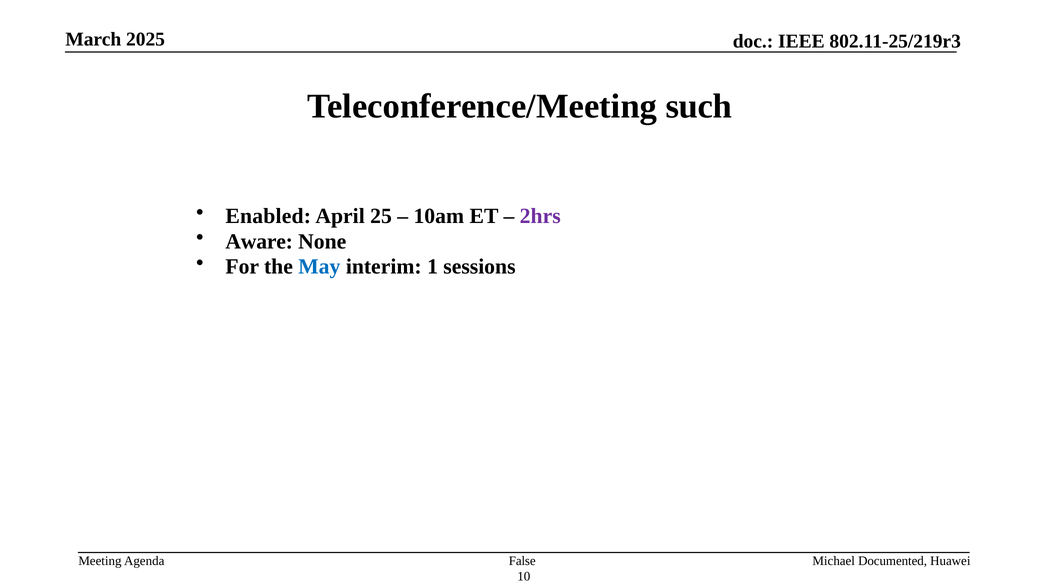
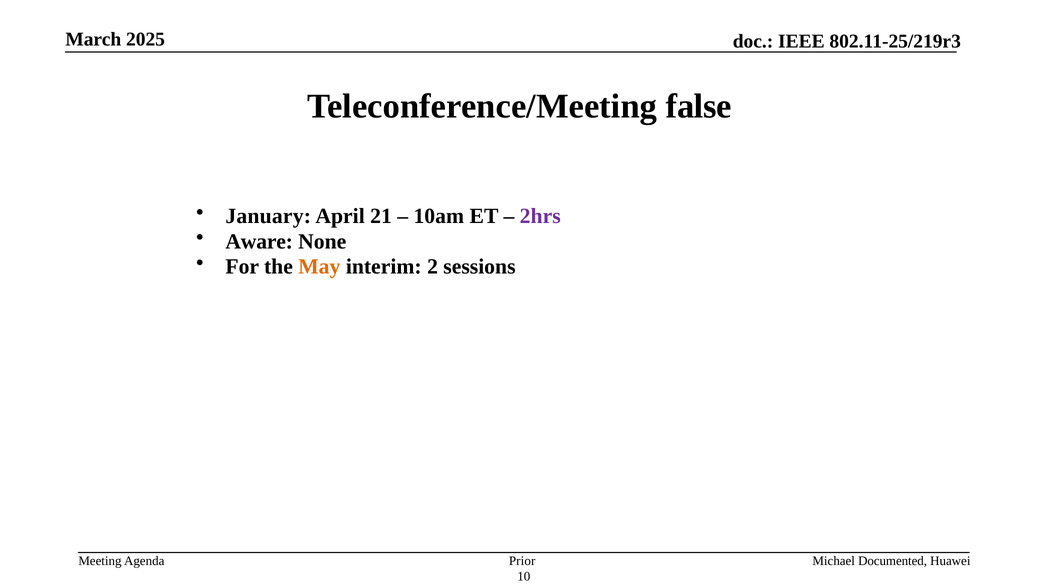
such: such -> false
Enabled: Enabled -> January
25: 25 -> 21
May colour: blue -> orange
1: 1 -> 2
False: False -> Prior
